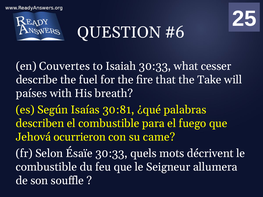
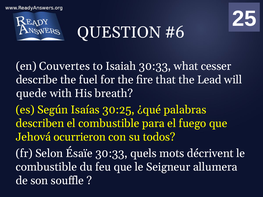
Take: Take -> Lead
países: países -> quede
30:81: 30:81 -> 30:25
came: came -> todos
